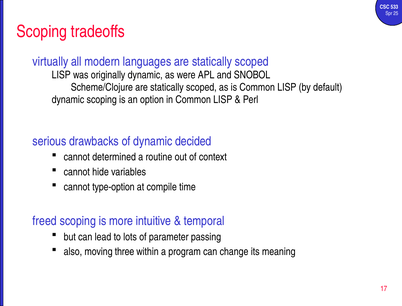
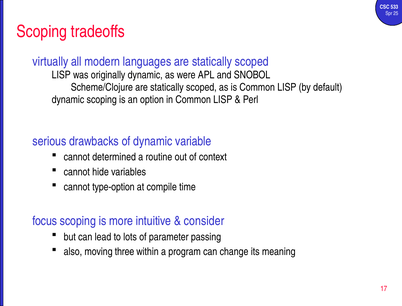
decided: decided -> variable
freed: freed -> focus
temporal: temporal -> consider
